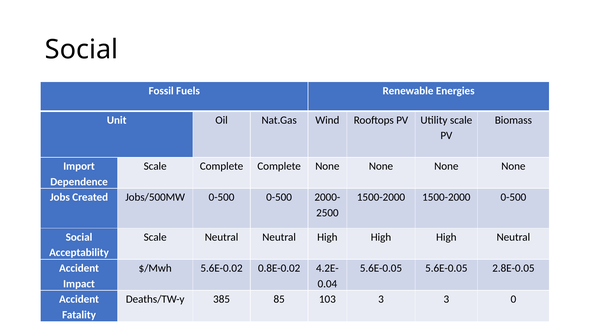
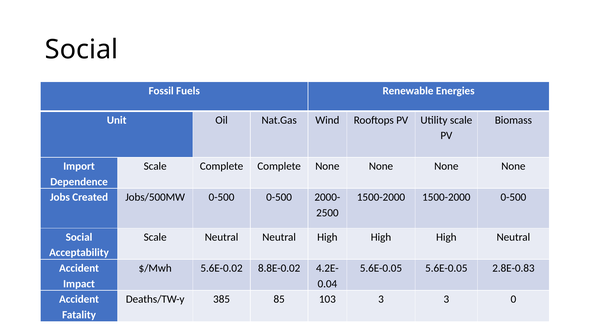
0.8E-0.02: 0.8E-0.02 -> 8.8E-0.02
2.8E-0.05: 2.8E-0.05 -> 2.8E-0.83
